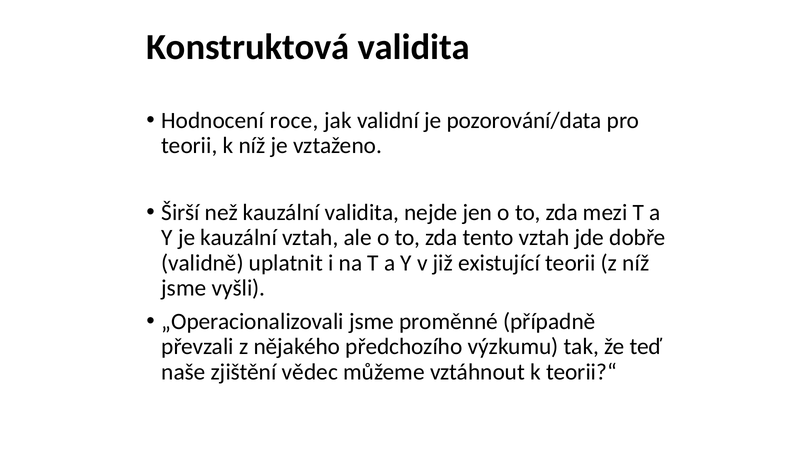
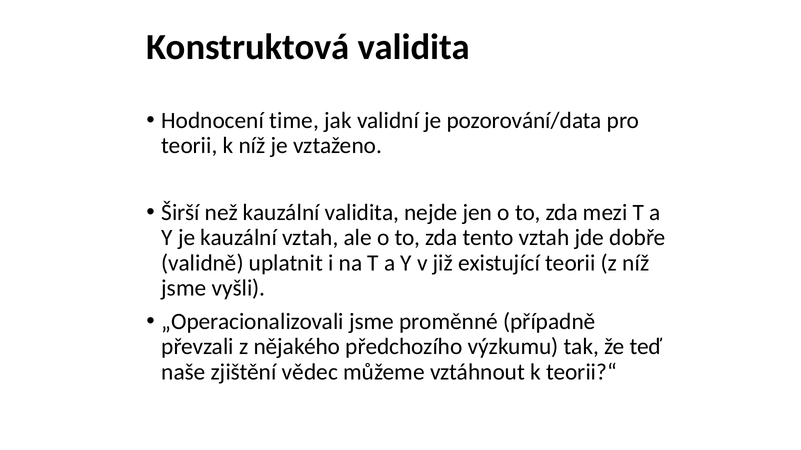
roce: roce -> time
